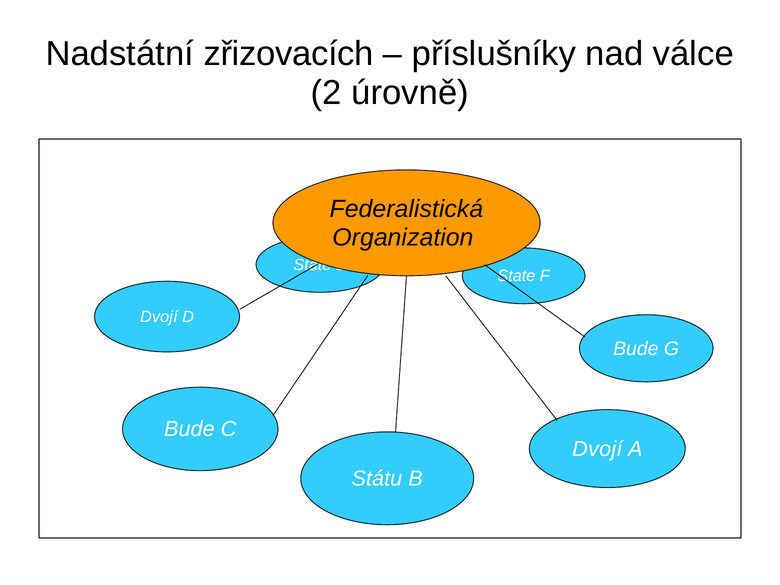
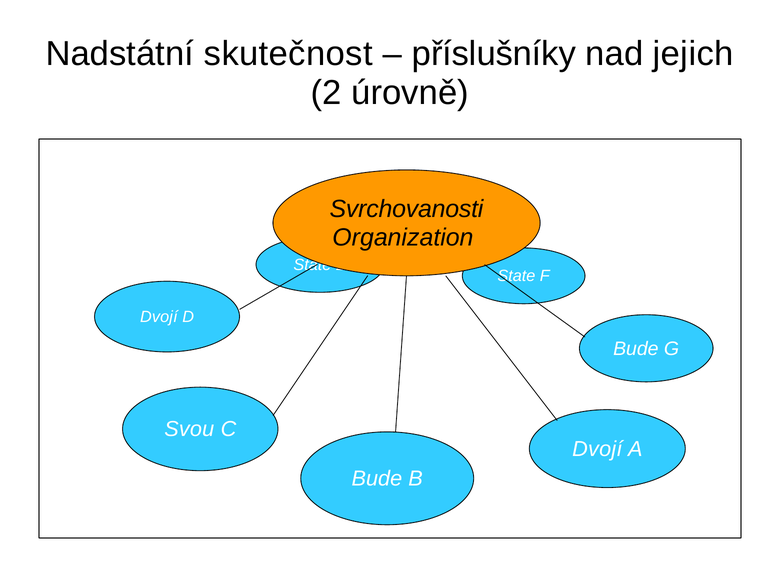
zřizovacích: zřizovacích -> skutečnost
válce: válce -> jejich
Federalistická: Federalistická -> Svrchovanosti
Bude at (189, 429): Bude -> Svou
Státu at (377, 479): Státu -> Bude
